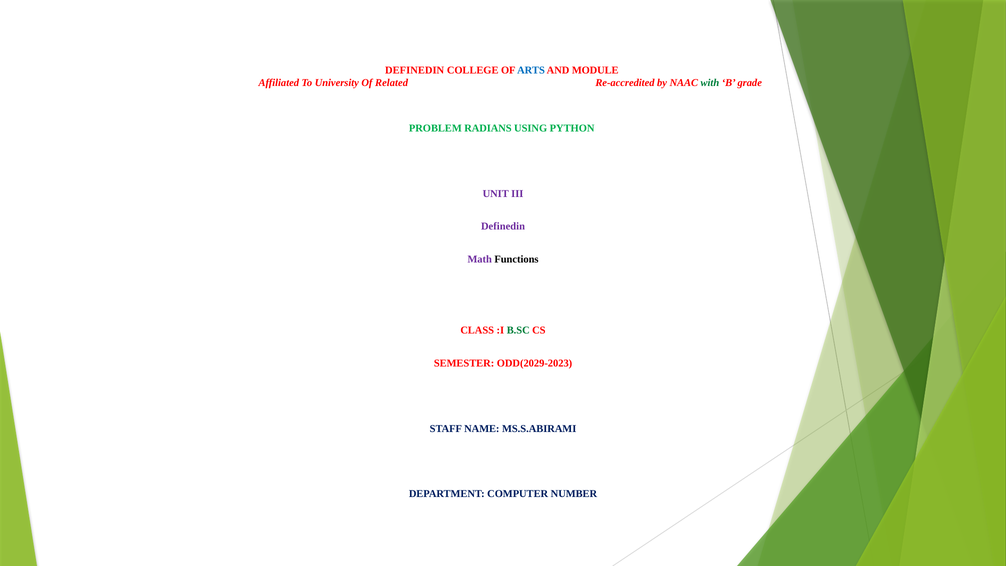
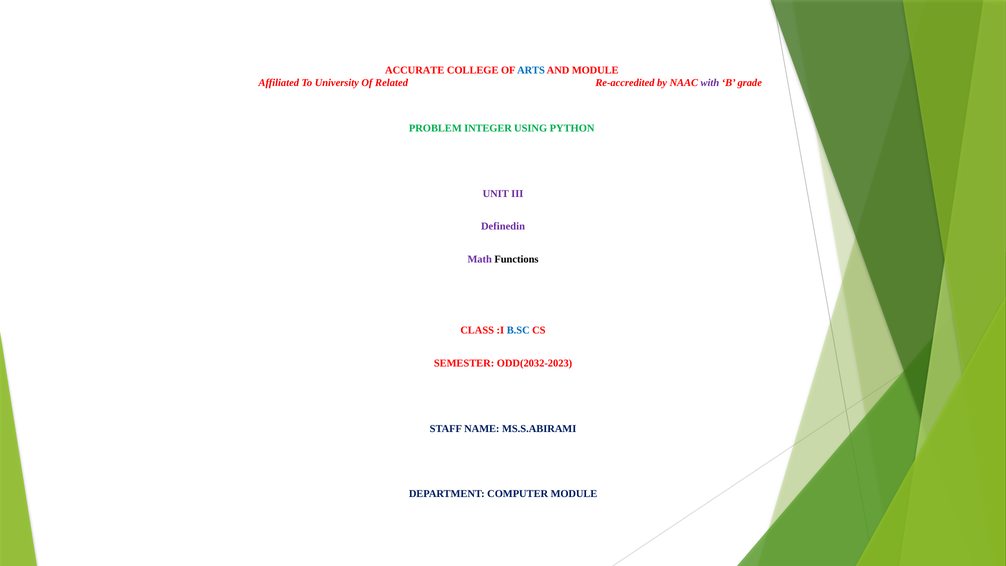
DEFINEDIN at (415, 70): DEFINEDIN -> ACCURATE
with colour: green -> purple
RADIANS: RADIANS -> INTEGER
B.SC colour: green -> blue
ODD(2029-2023: ODD(2029-2023 -> ODD(2032-2023
COMPUTER NUMBER: NUMBER -> MODULE
